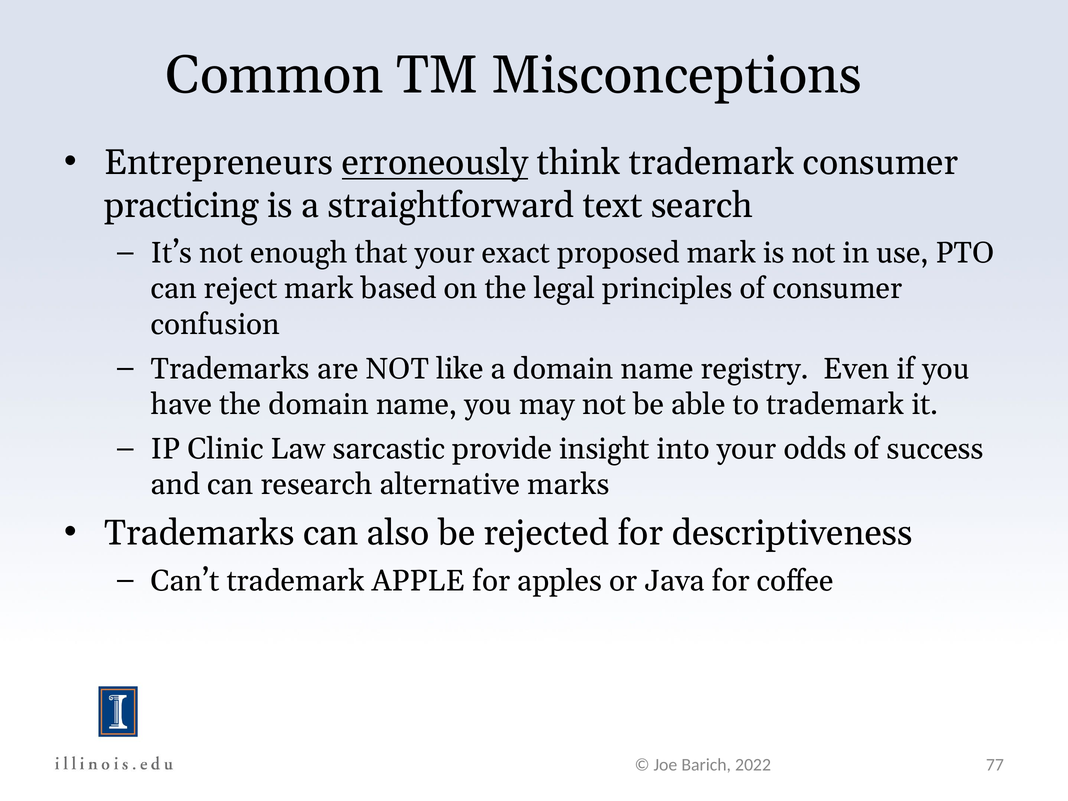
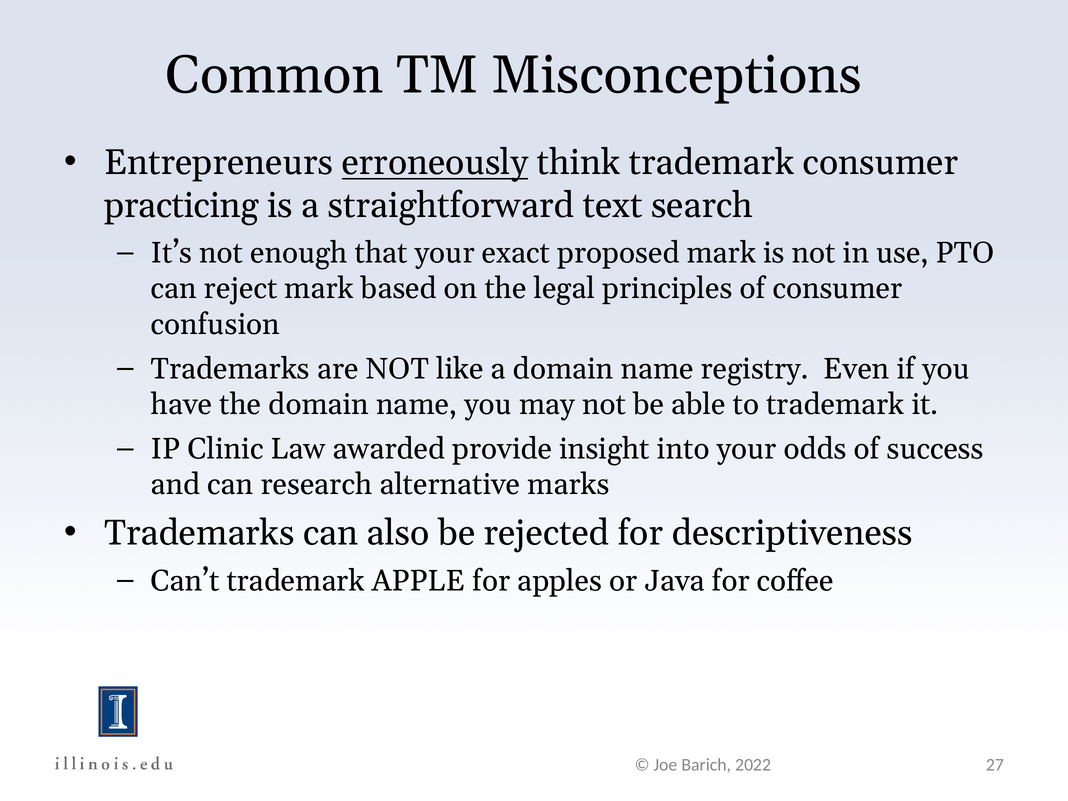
sarcastic: sarcastic -> awarded
77: 77 -> 27
